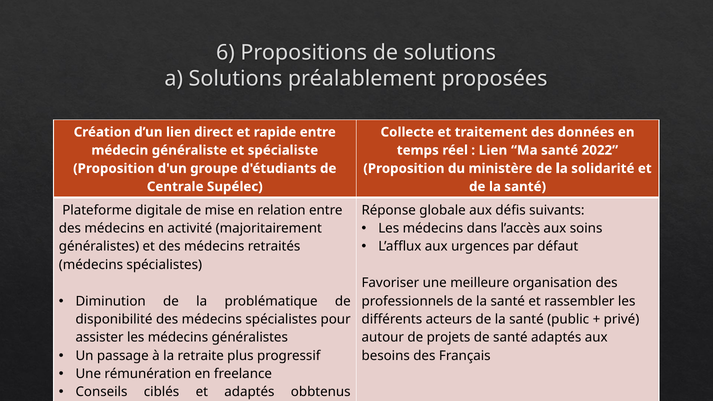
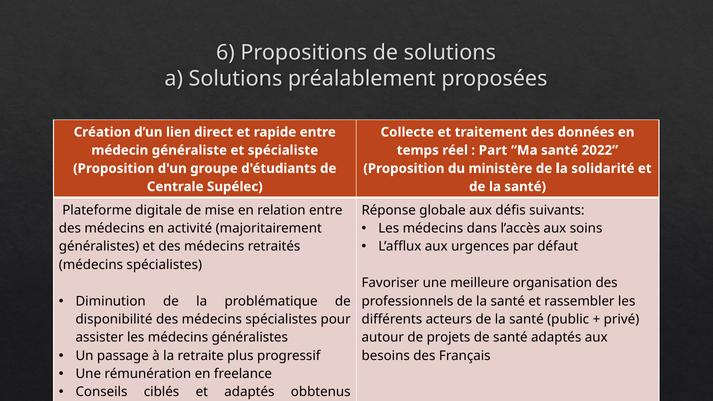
Lien at (493, 150): Lien -> Part
